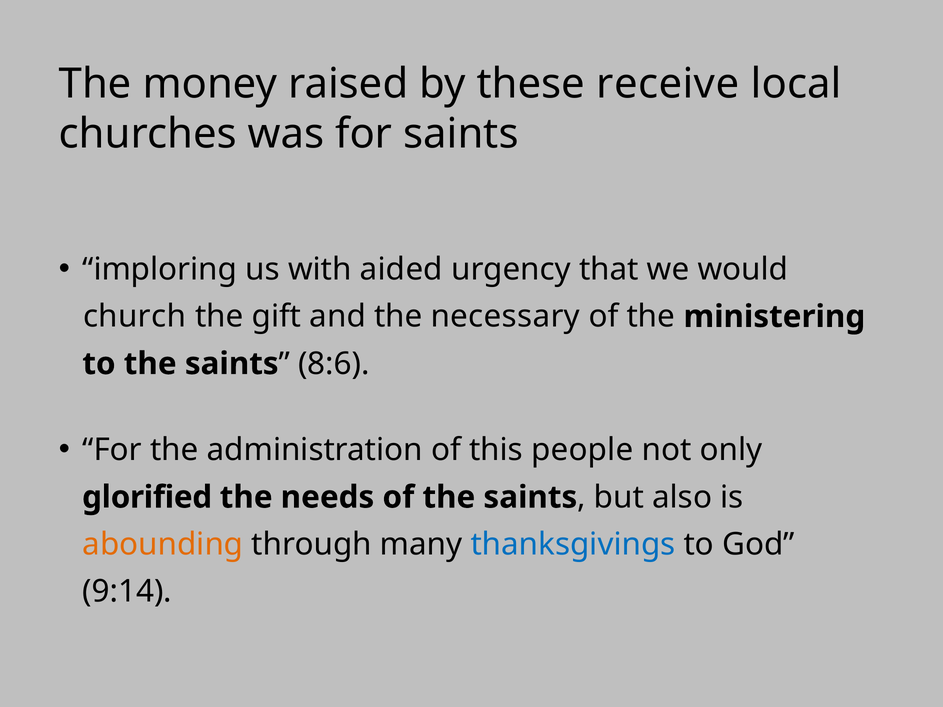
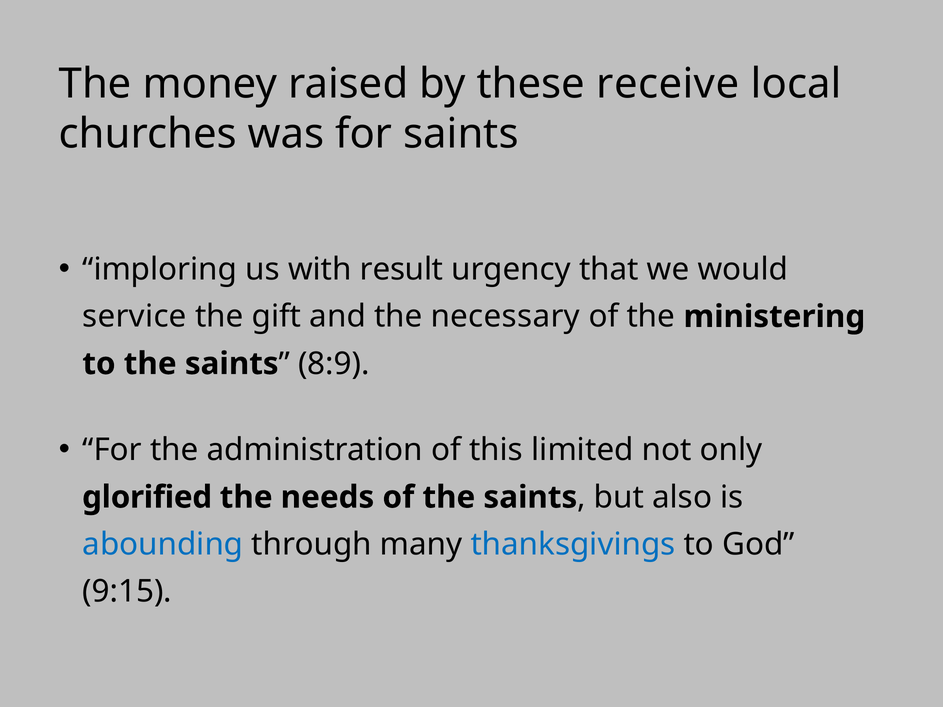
aided: aided -> result
church: church -> service
8:6: 8:6 -> 8:9
people: people -> limited
abounding colour: orange -> blue
9:14: 9:14 -> 9:15
